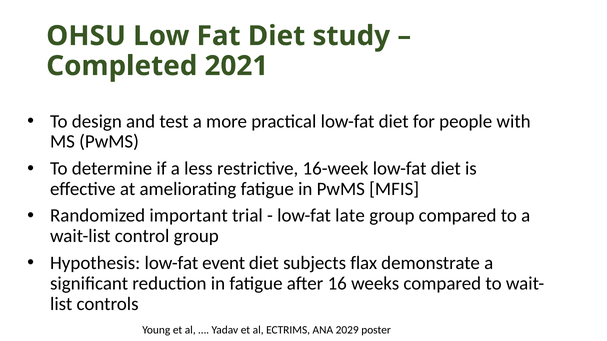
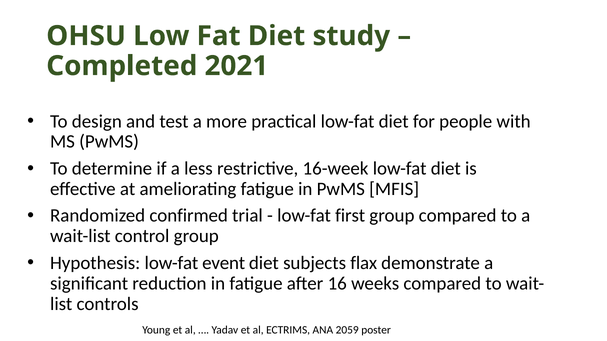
important: important -> confirmed
late: late -> first
2029: 2029 -> 2059
